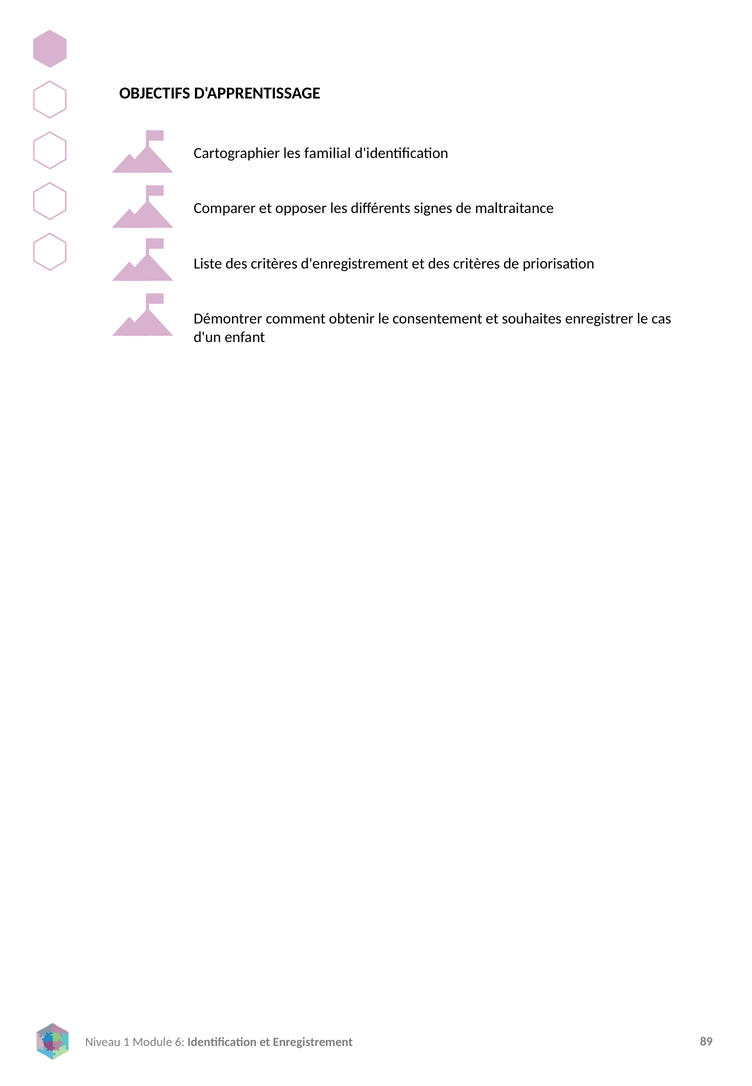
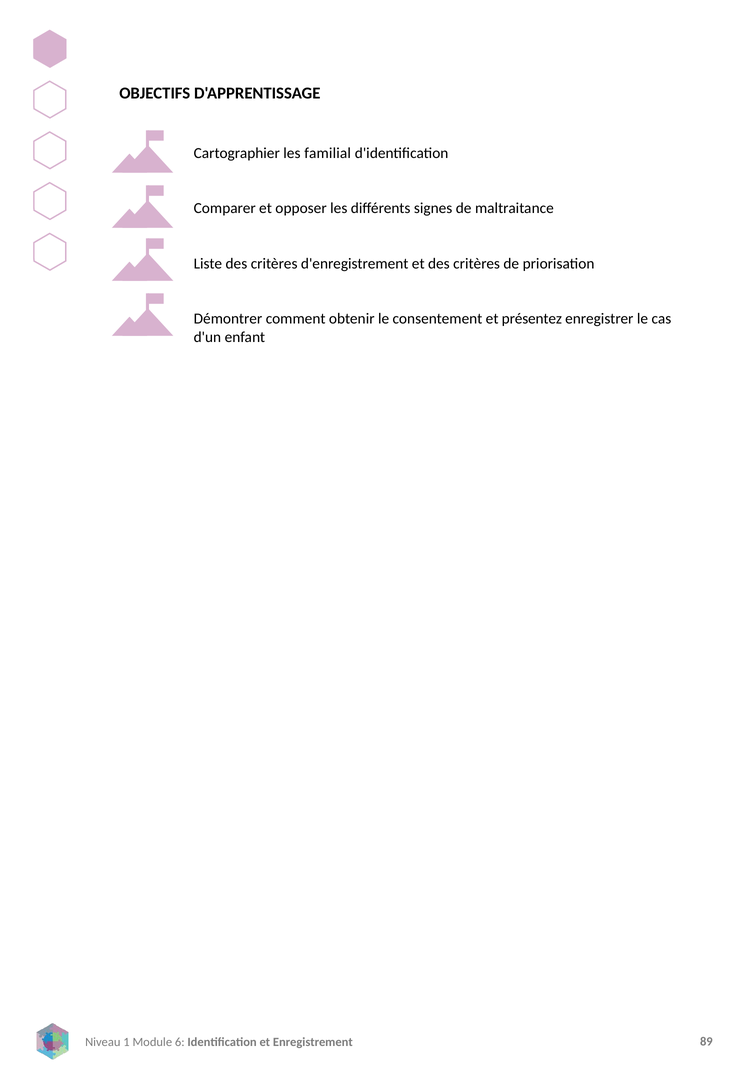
souhaites: souhaites -> présentez
